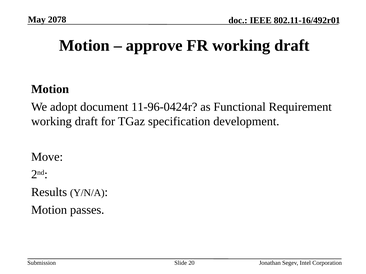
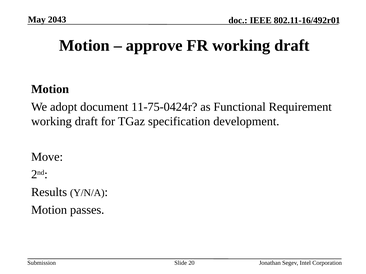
2078: 2078 -> 2043
11-96-0424r: 11-96-0424r -> 11-75-0424r
